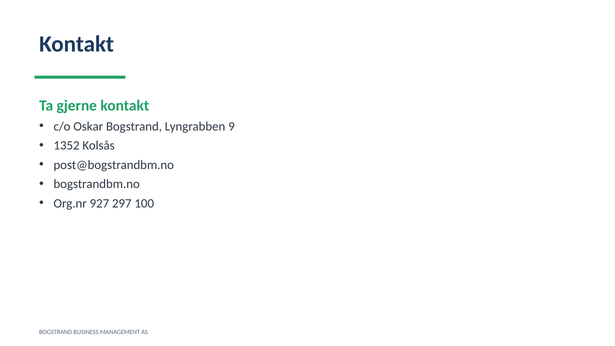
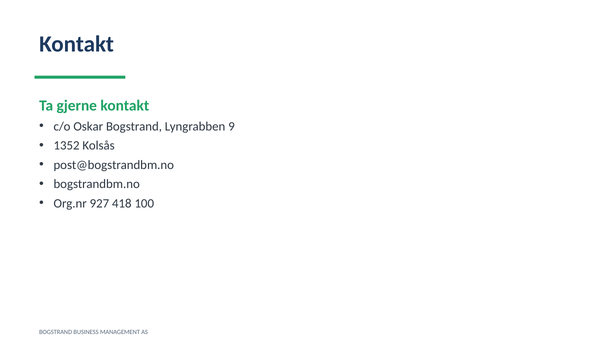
297: 297 -> 418
